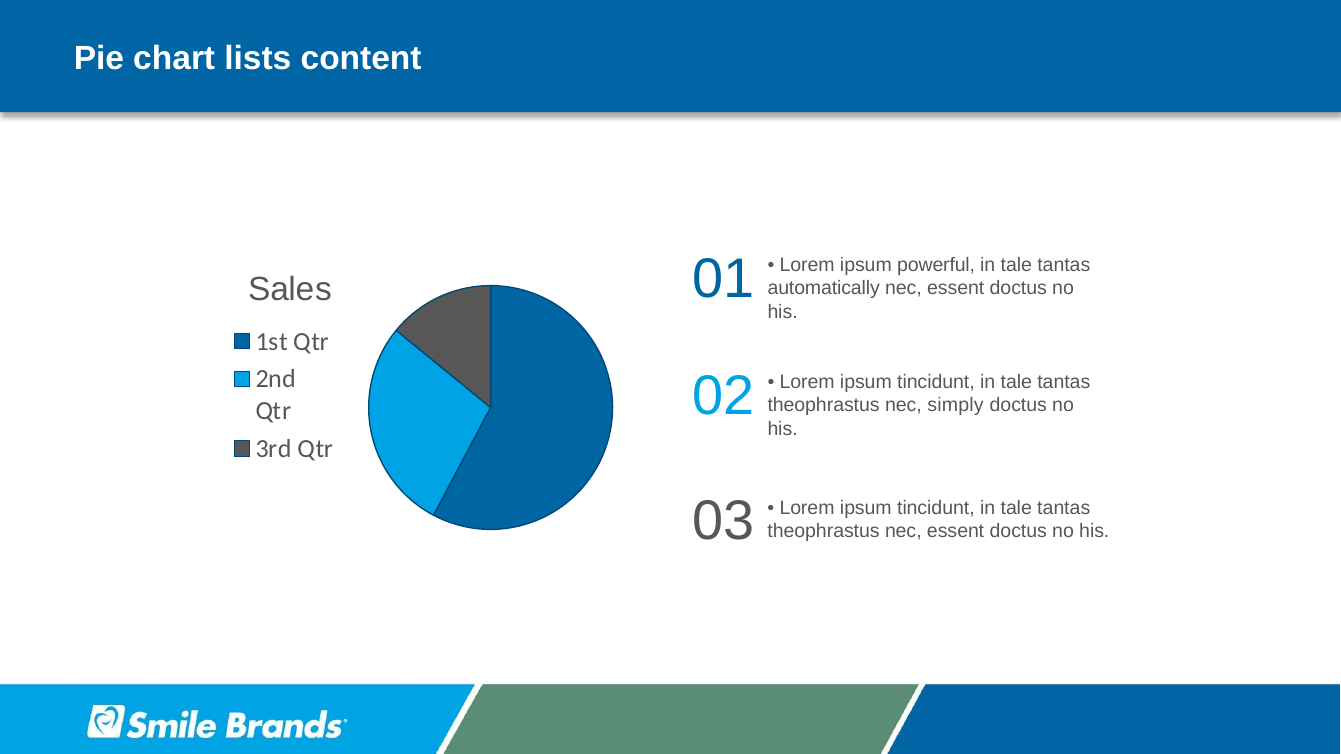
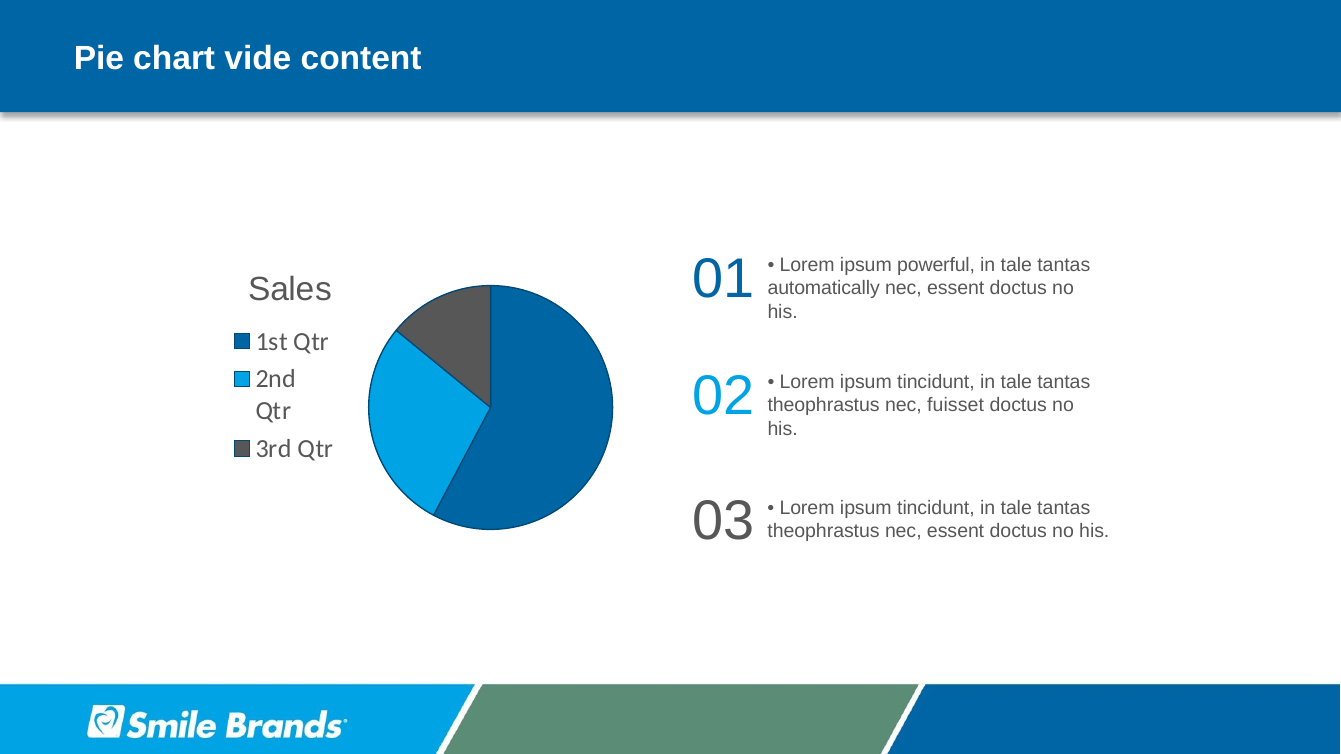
lists: lists -> vide
simply: simply -> fuisset
